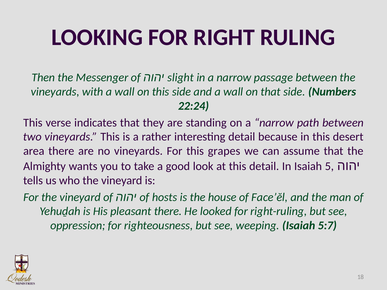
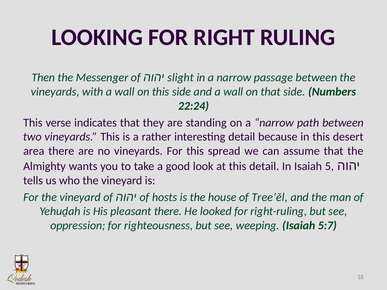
grapes: grapes -> spread
Face’ĕl: Face’ĕl -> Tree’ĕl
